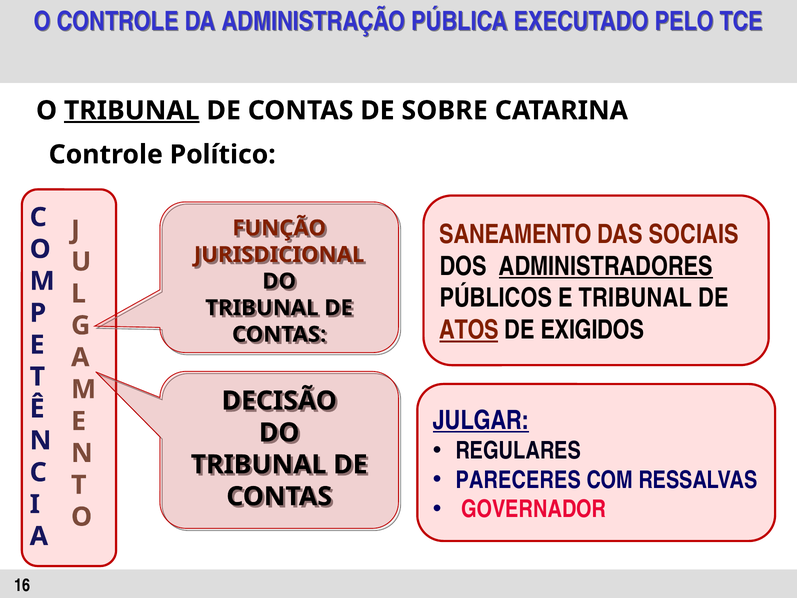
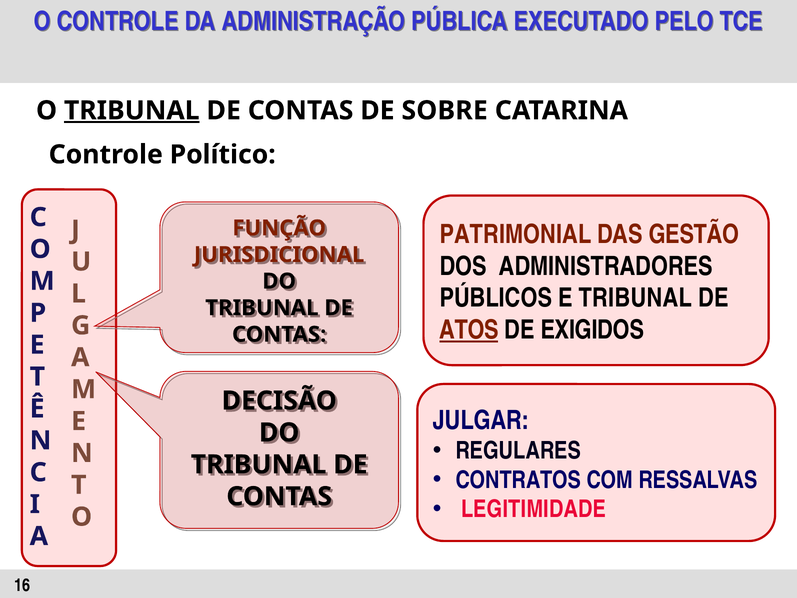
SANEAMENTO: SANEAMENTO -> PATRIMONIAL
SOCIAIS: SOCIAIS -> GESTÃO
ADMINISTRADORES underline: present -> none
JULGAR underline: present -> none
PARECERES: PARECERES -> CONTRATOS
GOVERNADOR: GOVERNADOR -> LEGITIMIDADE
